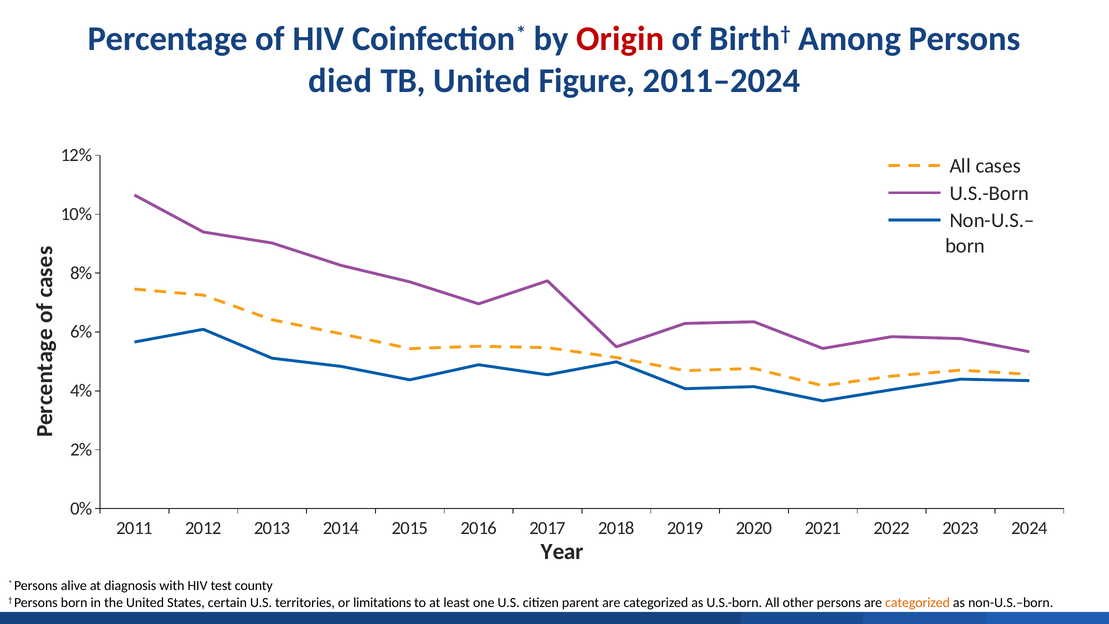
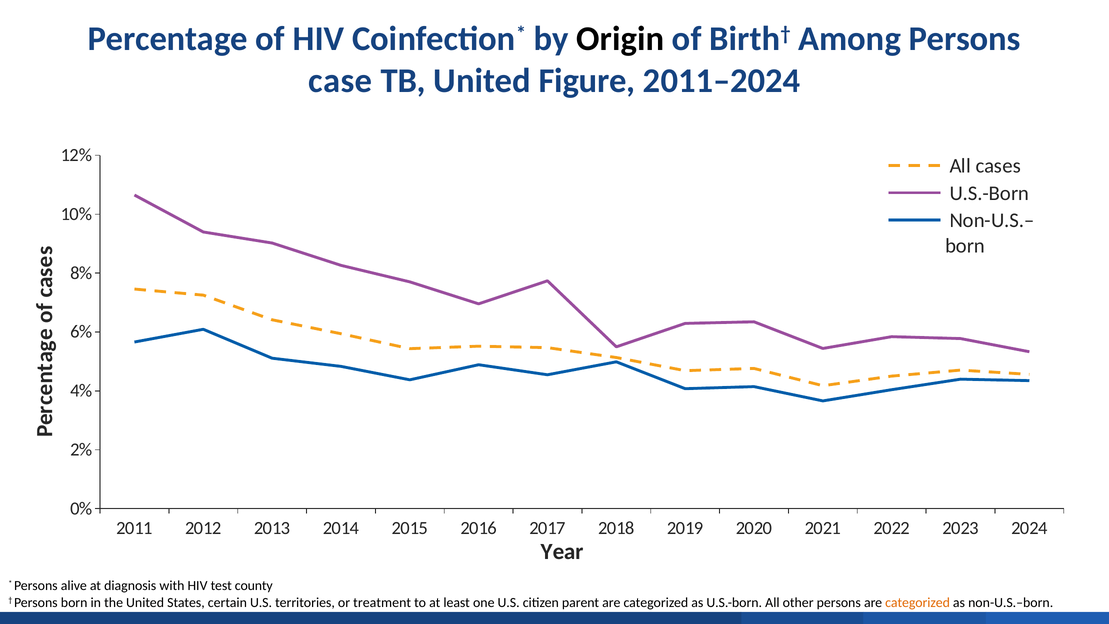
Origin colour: red -> black
died: died -> case
limitations: limitations -> treatment
